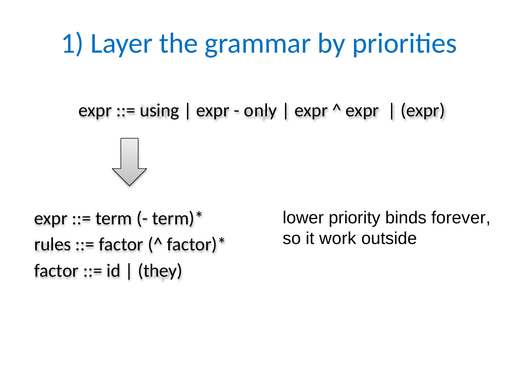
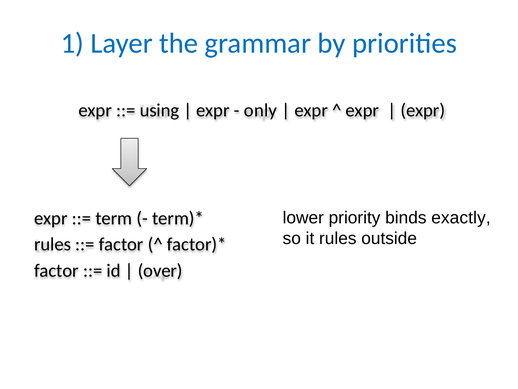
forever: forever -> exactly
it work: work -> rules
they: they -> over
